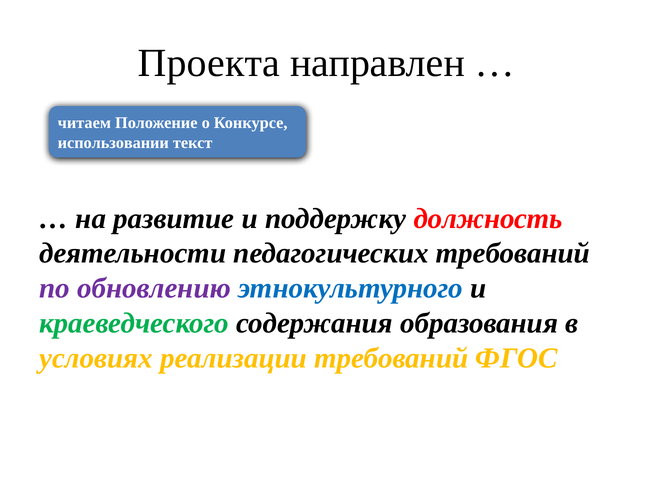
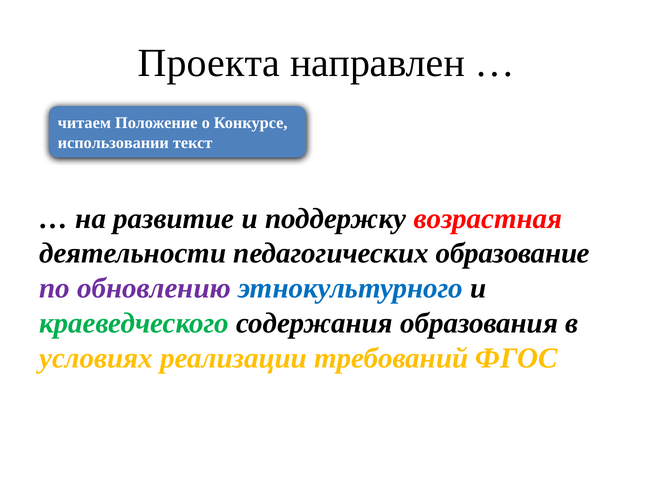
должность: должность -> возрастная
педагогических требований: требований -> образование
